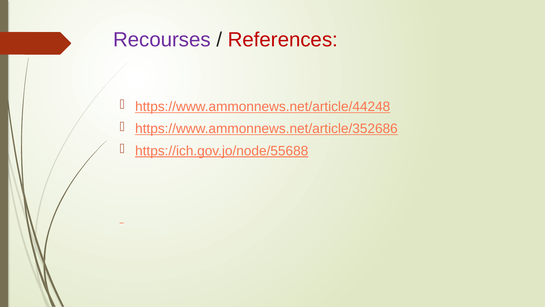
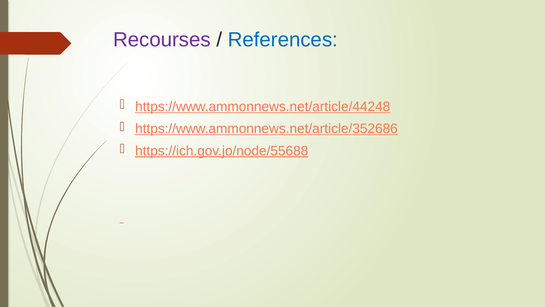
References colour: red -> blue
